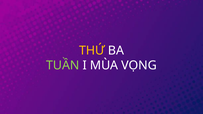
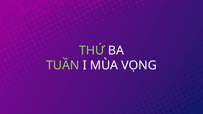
THỨ colour: yellow -> light green
